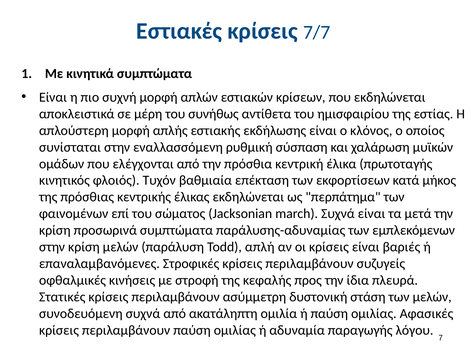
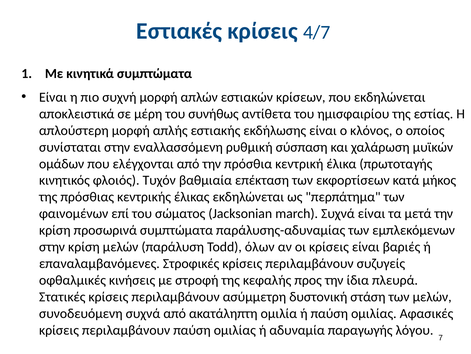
7/7: 7/7 -> 4/7
απλή: απλή -> όλων
